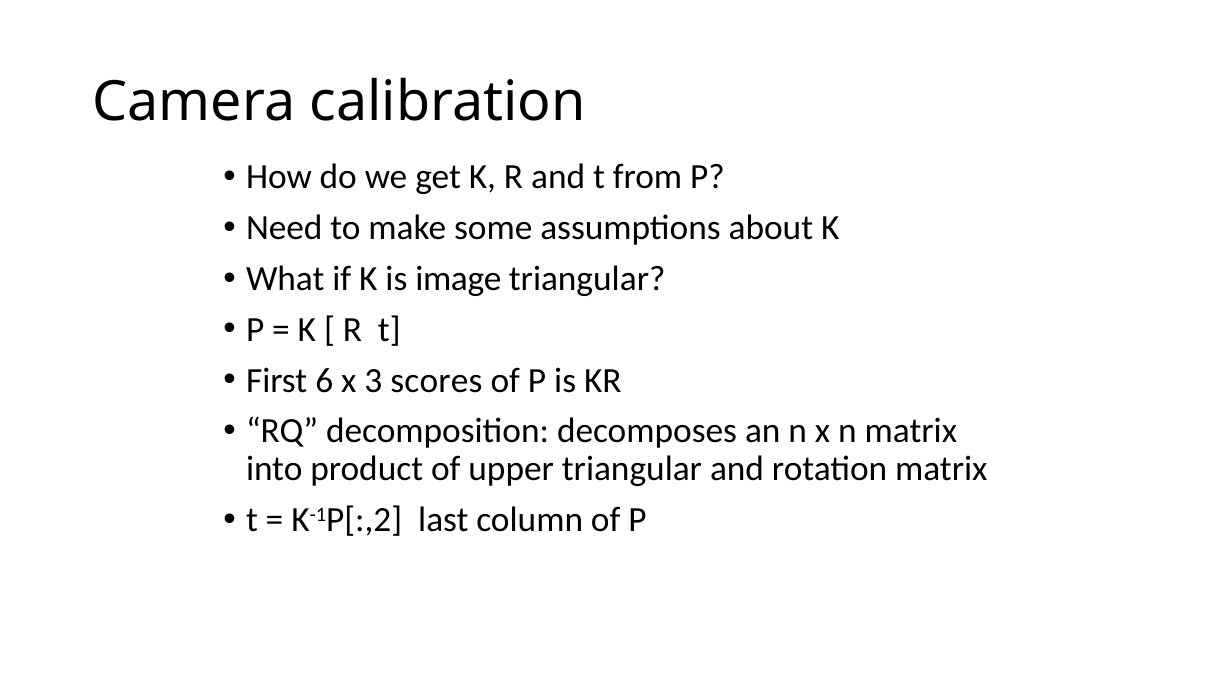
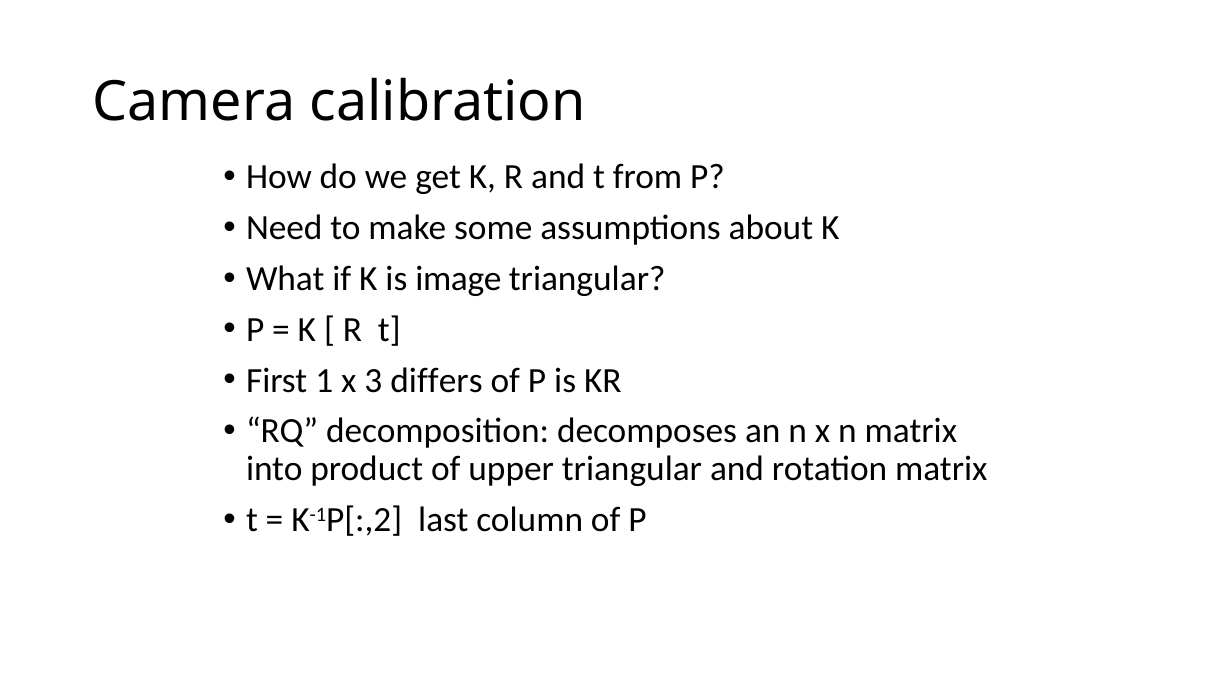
6: 6 -> 1
scores: scores -> differs
